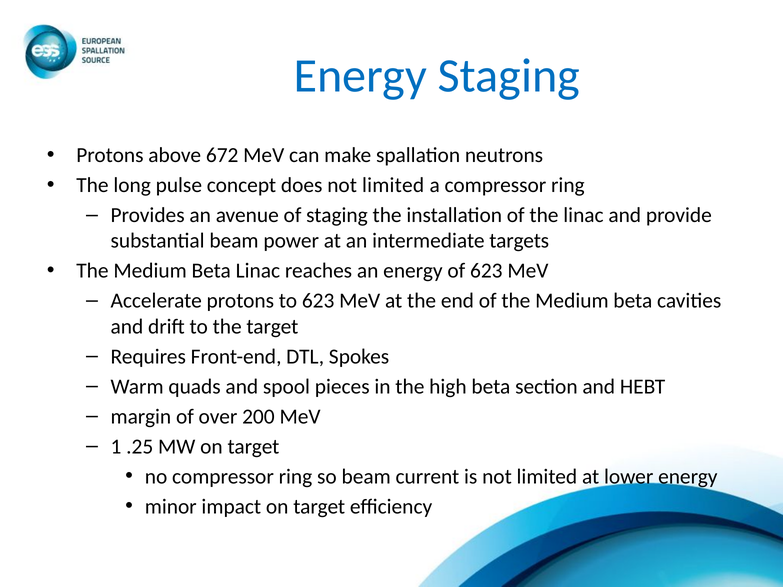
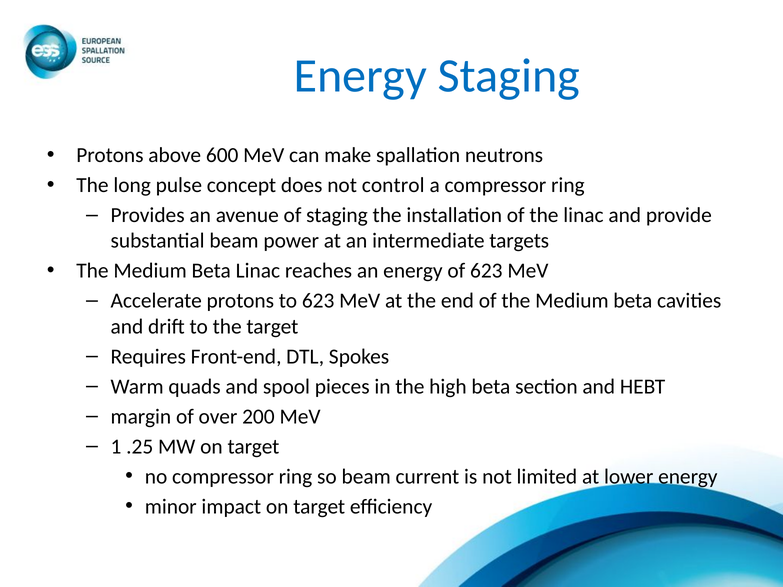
672: 672 -> 600
does not limited: limited -> control
